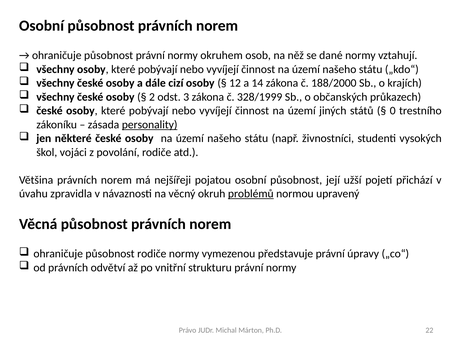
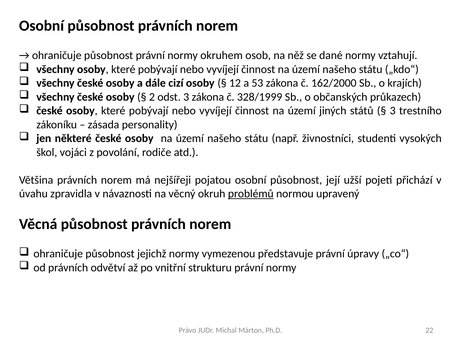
14: 14 -> 53
188/2000: 188/2000 -> 162/2000
0 at (393, 111): 0 -> 3
personality underline: present -> none
působnost rodiče: rodiče -> jejichž
